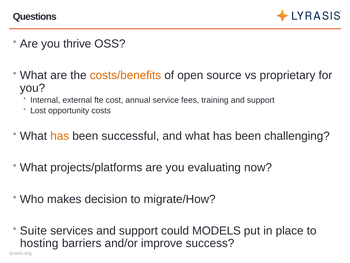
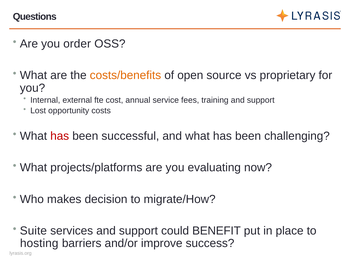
thrive: thrive -> order
has at (60, 136) colour: orange -> red
MODELS: MODELS -> BENEFIT
